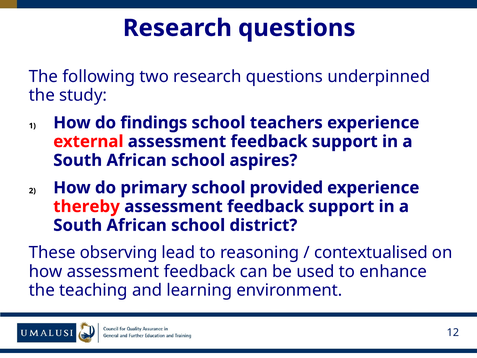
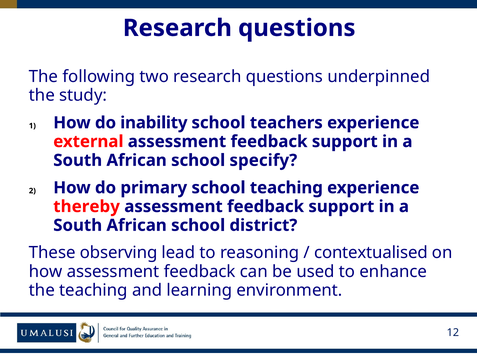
findings: findings -> inability
aspires: aspires -> specify
school provided: provided -> teaching
